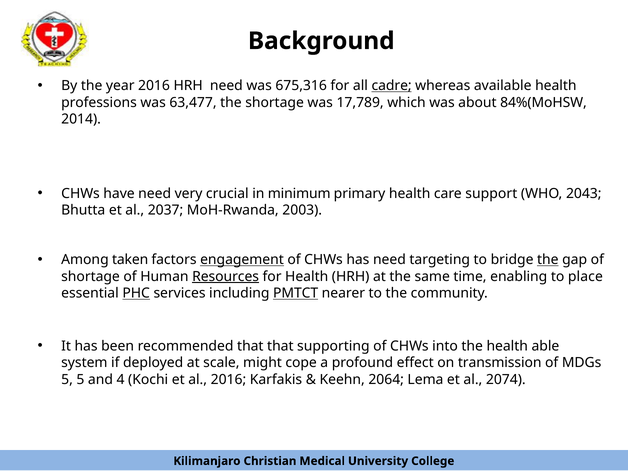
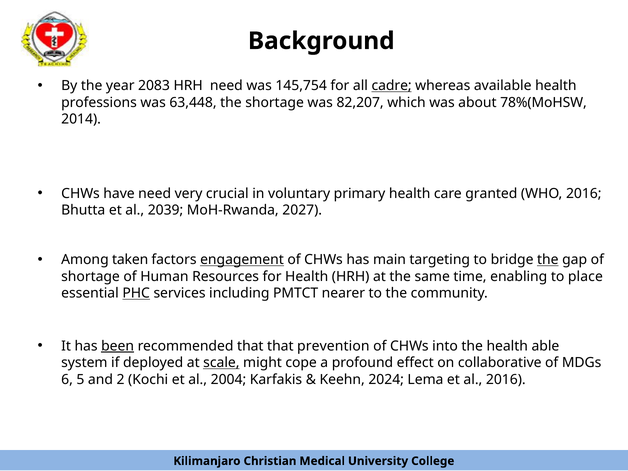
year 2016: 2016 -> 2083
675,316: 675,316 -> 145,754
63,477: 63,477 -> 63,448
17,789: 17,789 -> 82,207
84%(MoHSW: 84%(MoHSW -> 78%(MoHSW
minimum: minimum -> voluntary
support: support -> granted
WHO 2043: 2043 -> 2016
2037: 2037 -> 2039
2003: 2003 -> 2027
has need: need -> main
Resources underline: present -> none
PMTCT underline: present -> none
been underline: none -> present
supporting: supporting -> prevention
scale underline: none -> present
transmission: transmission -> collaborative
5 at (67, 379): 5 -> 6
4: 4 -> 2
al 2016: 2016 -> 2004
2064: 2064 -> 2024
al 2074: 2074 -> 2016
